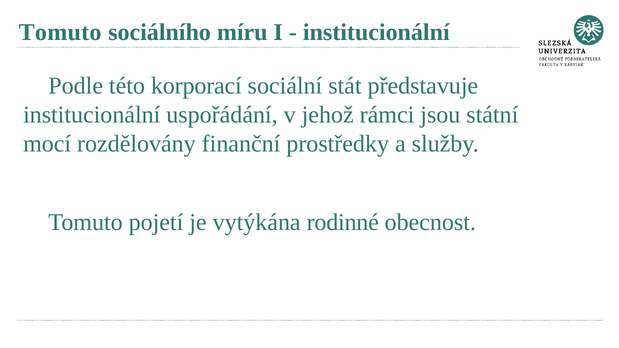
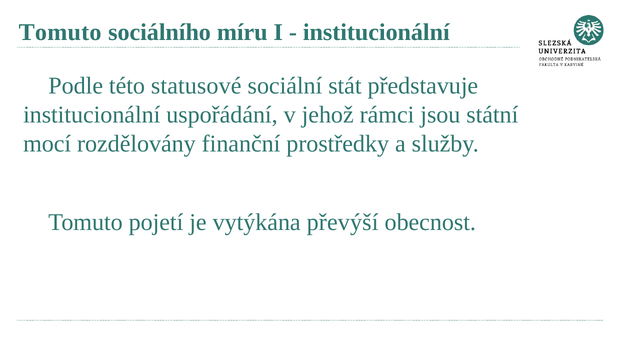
korporací: korporací -> statusové
rodinné: rodinné -> převýší
